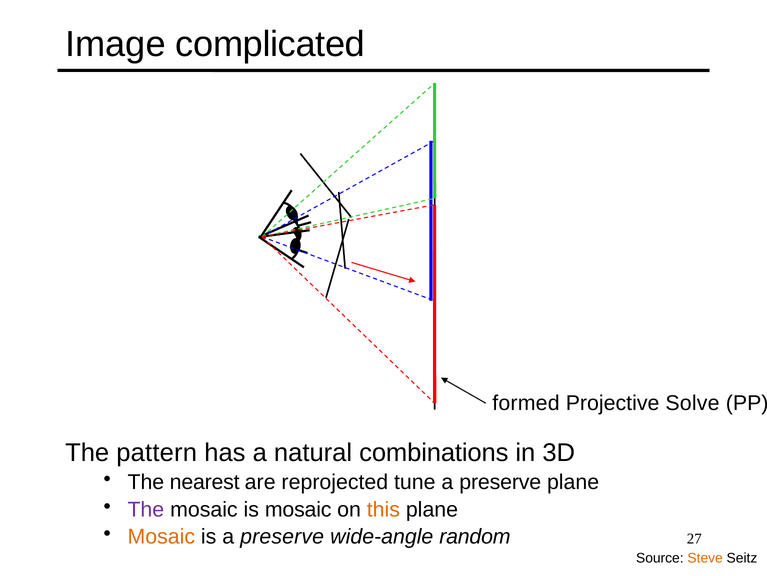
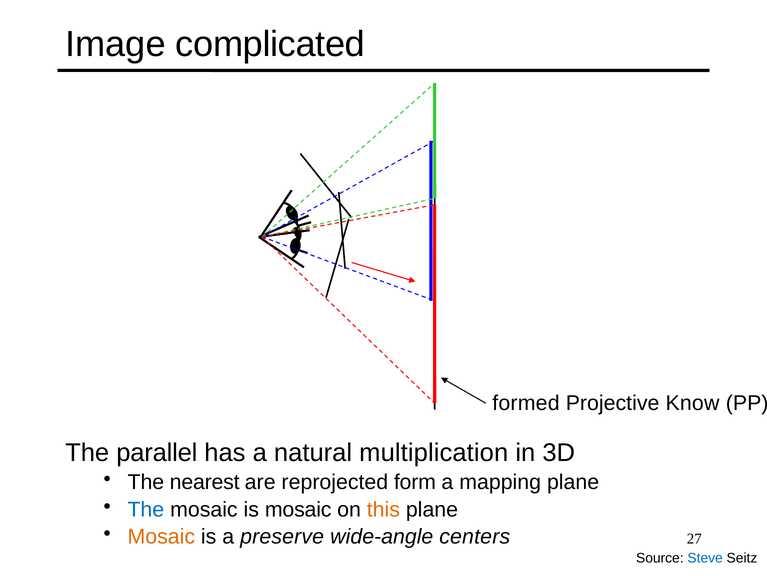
Solve: Solve -> Know
pattern: pattern -> parallel
combinations: combinations -> multiplication
tune: tune -> form
preserve at (500, 482): preserve -> mapping
The at (146, 509) colour: purple -> blue
random: random -> centers
Steve colour: orange -> blue
